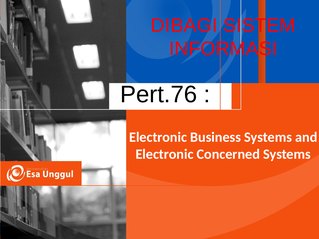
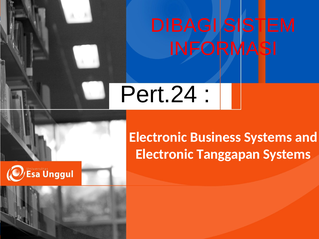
Pert.76: Pert.76 -> Pert.24
Concerned: Concerned -> Tanggapan
